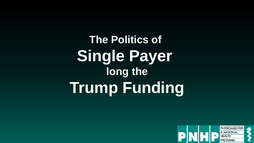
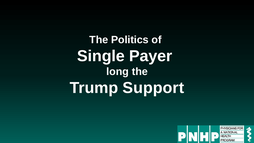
Funding: Funding -> Support
